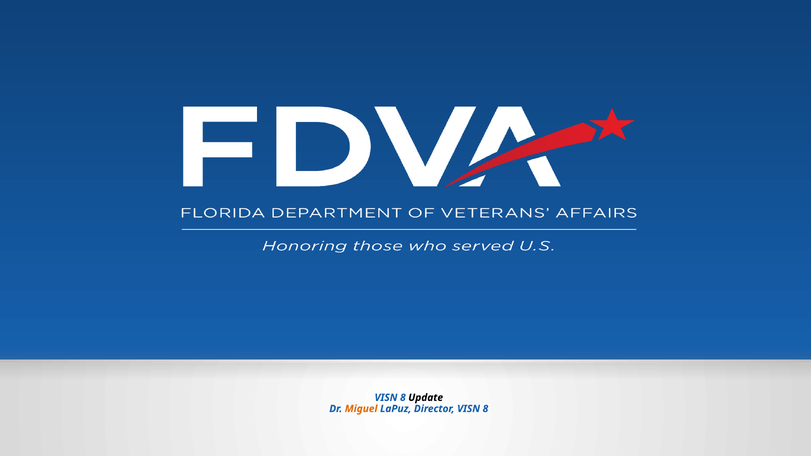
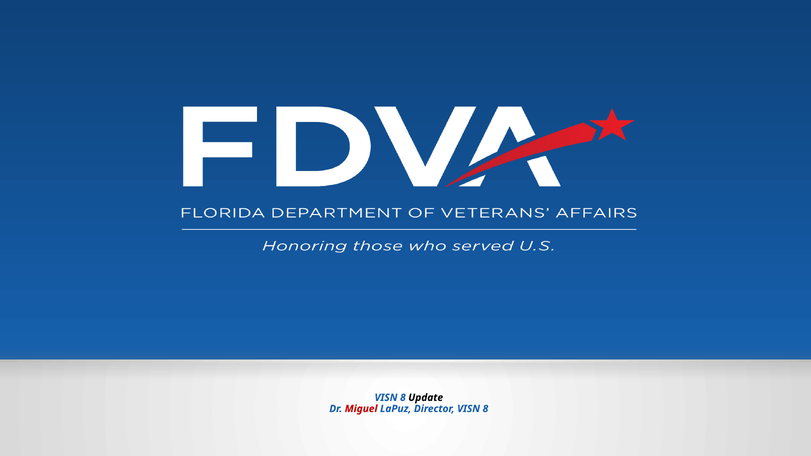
Miguel colour: orange -> red
